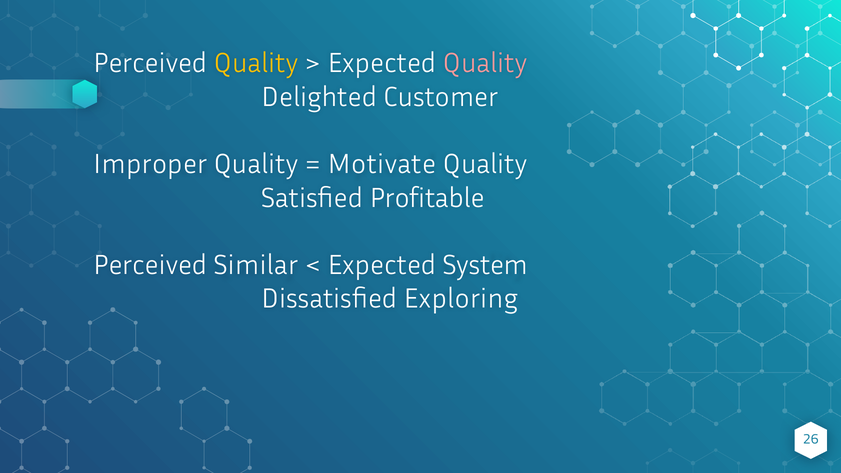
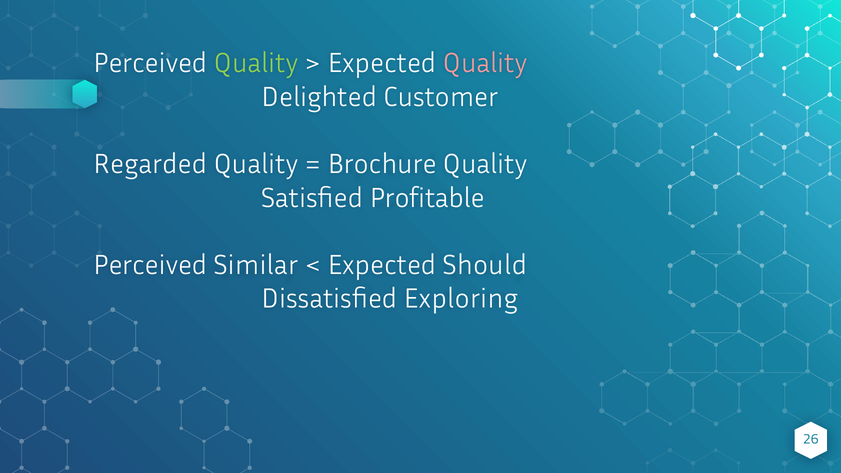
Quality at (256, 63) colour: yellow -> light green
Improper: Improper -> Regarded
Motivate: Motivate -> Brochure
System: System -> Should
